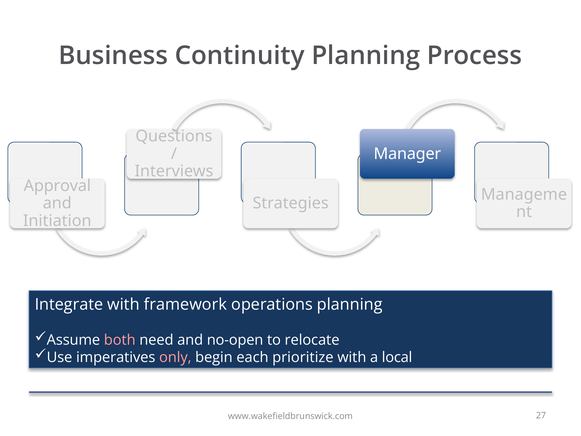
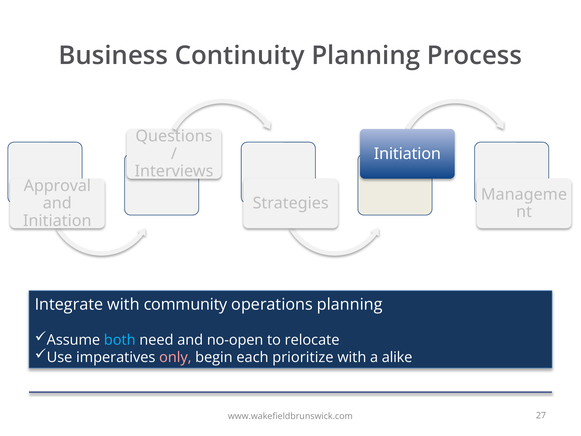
Manager at (407, 154): Manager -> Initiation
framework: framework -> community
both colour: pink -> light blue
local: local -> alike
